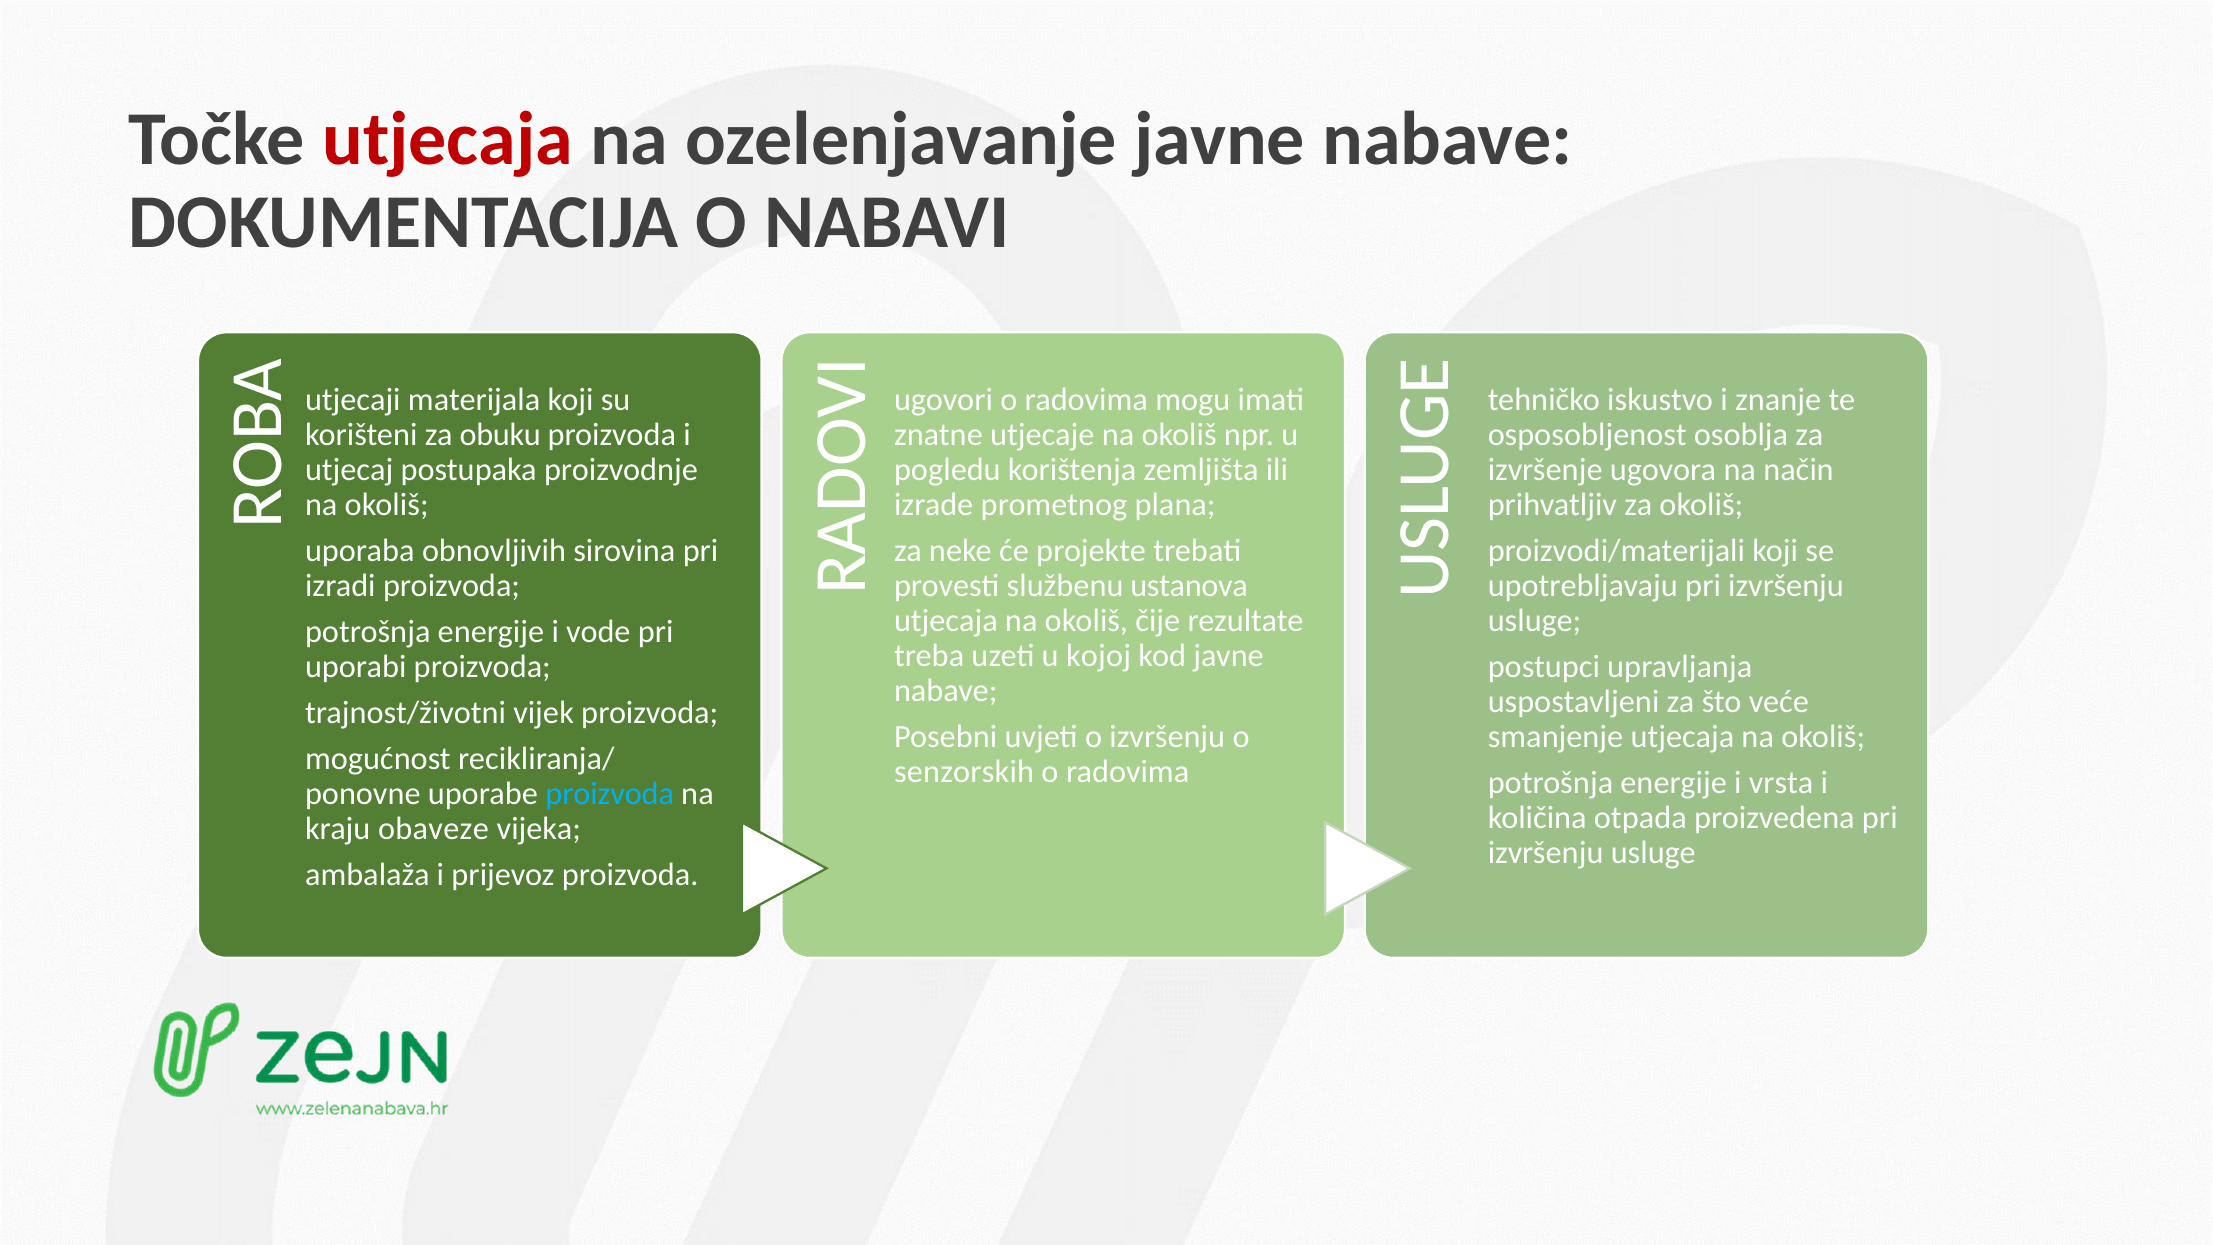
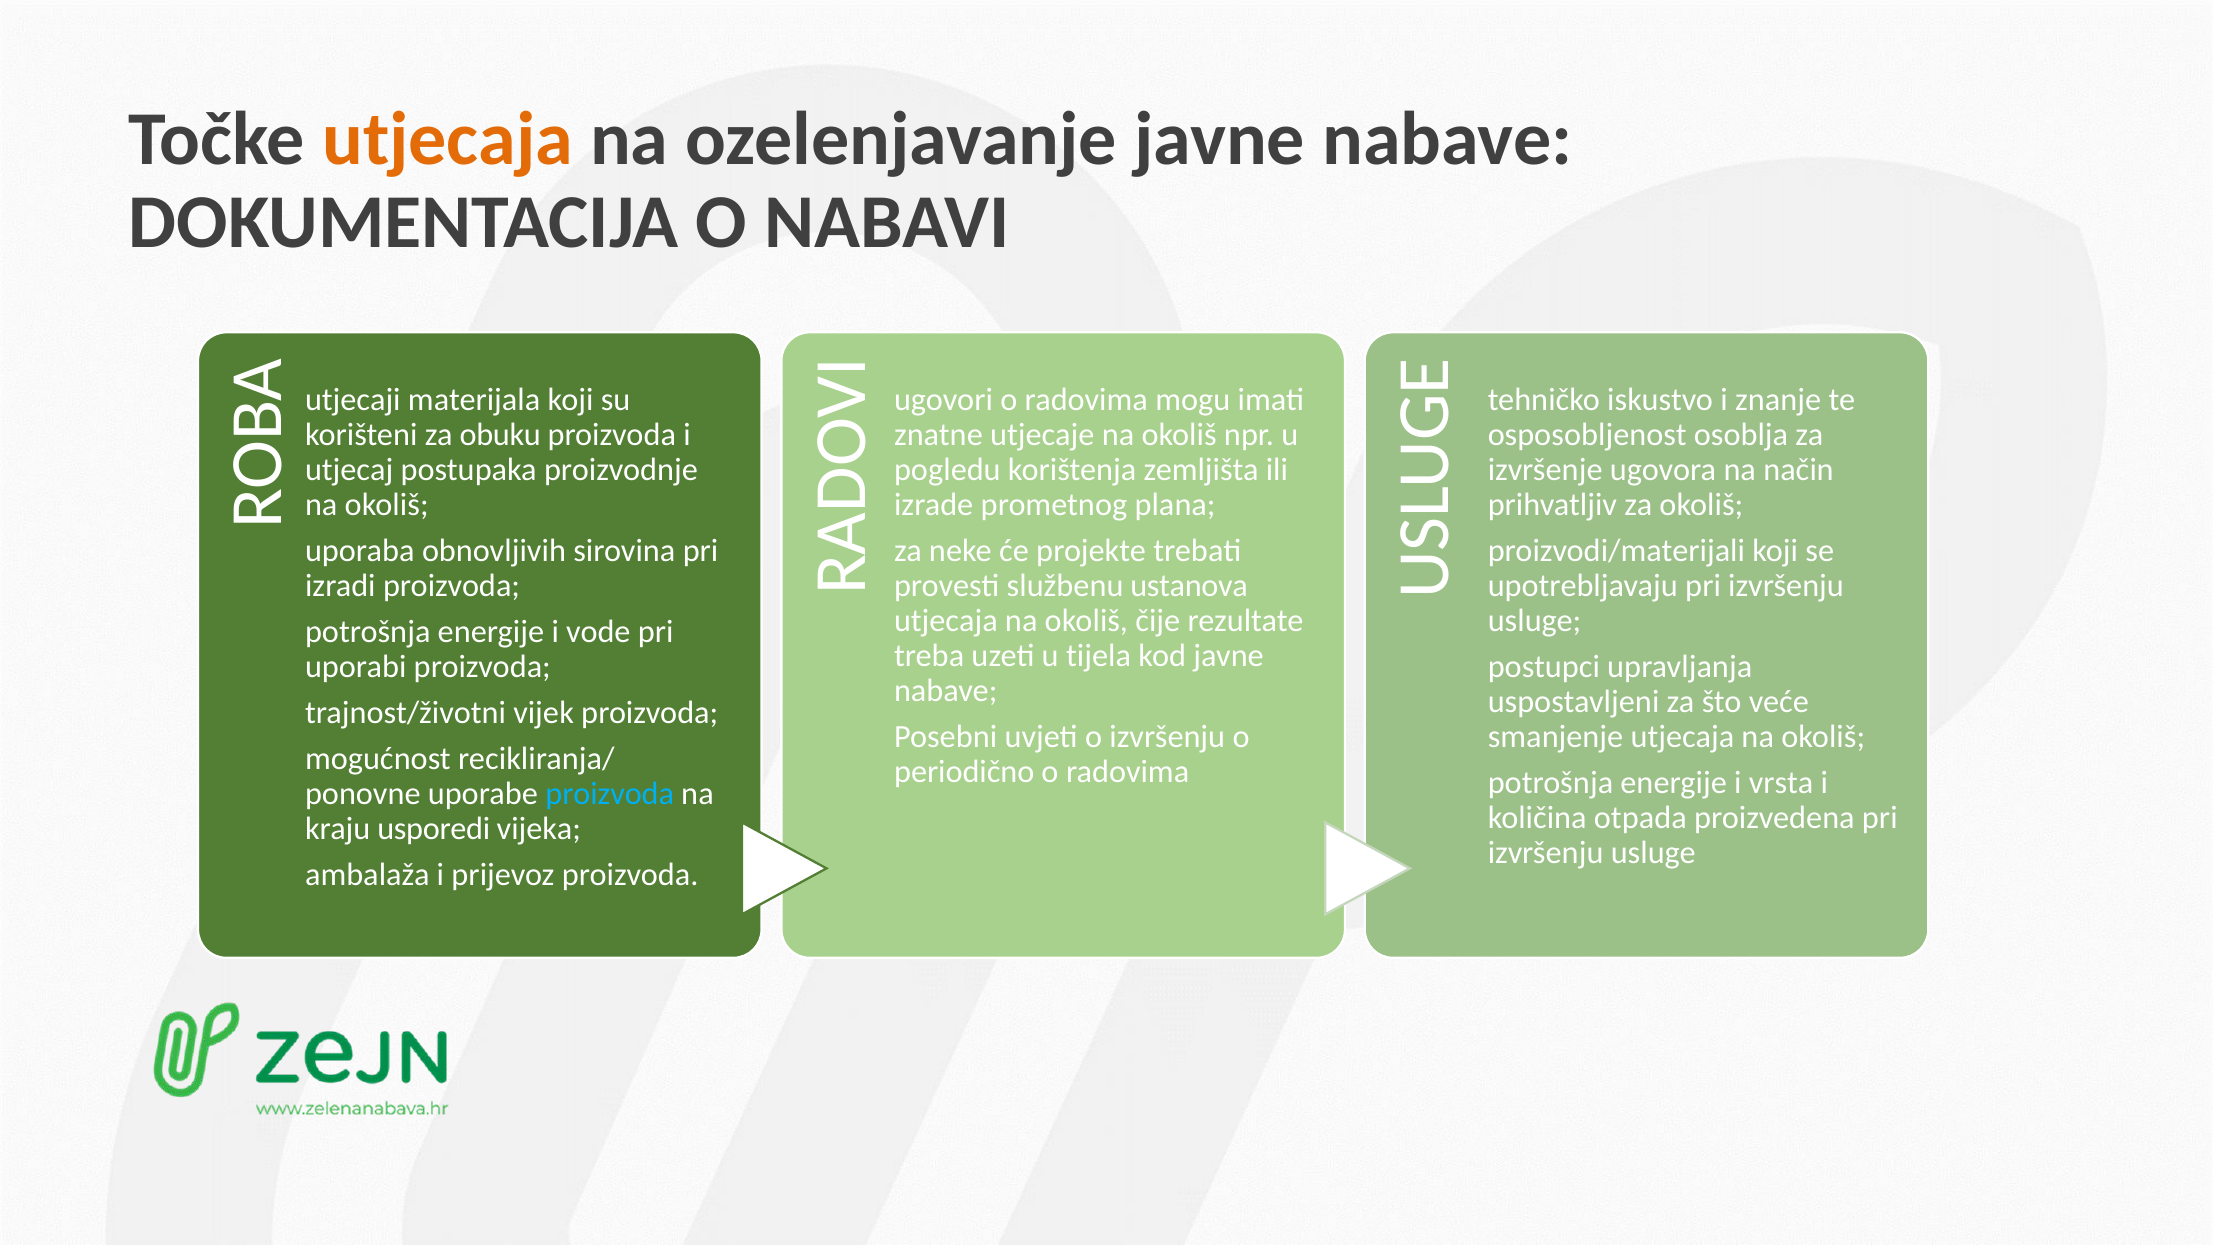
utjecaja at (448, 140) colour: red -> orange
kojoj: kojoj -> tijela
senzorskih: senzorskih -> periodično
obaveze: obaveze -> usporedi
